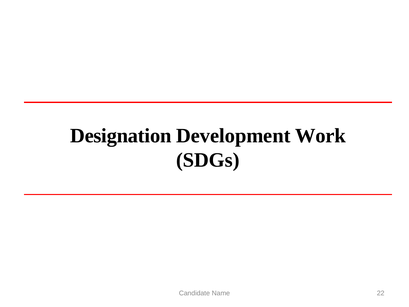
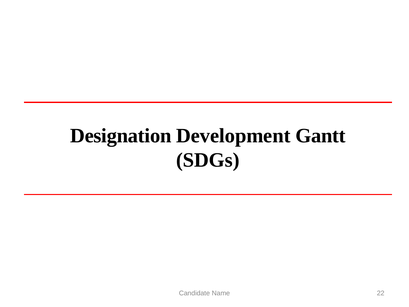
Work: Work -> Gantt
